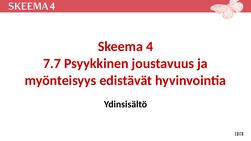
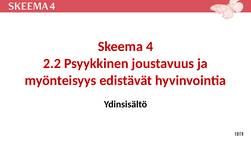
7.7: 7.7 -> 2.2
